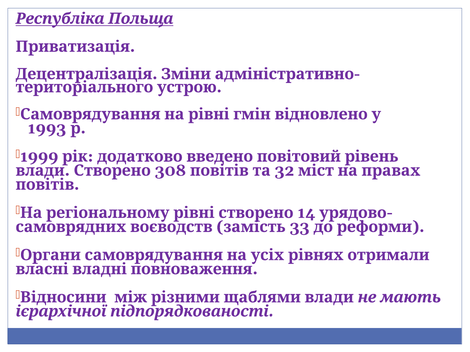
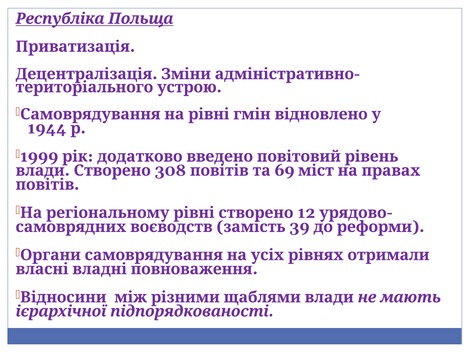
1993: 1993 -> 1944
32: 32 -> 69
14: 14 -> 12
33: 33 -> 39
